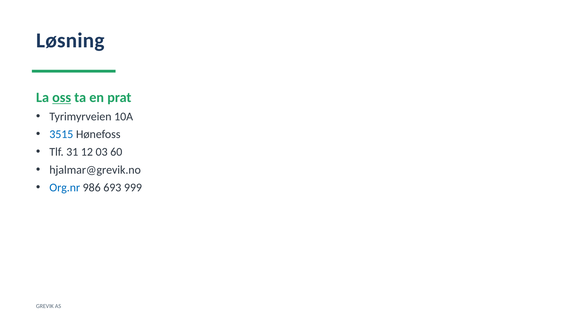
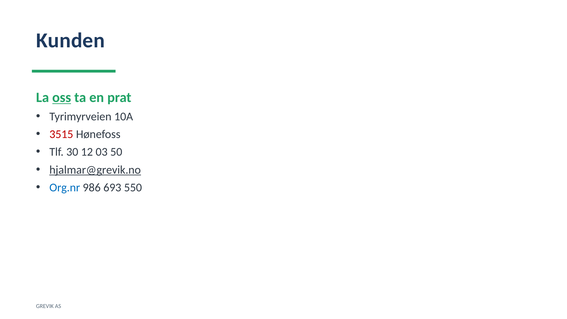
Løsning: Løsning -> Kunden
3515 colour: blue -> red
31: 31 -> 30
60: 60 -> 50
hjalmar@grevik.no underline: none -> present
999: 999 -> 550
